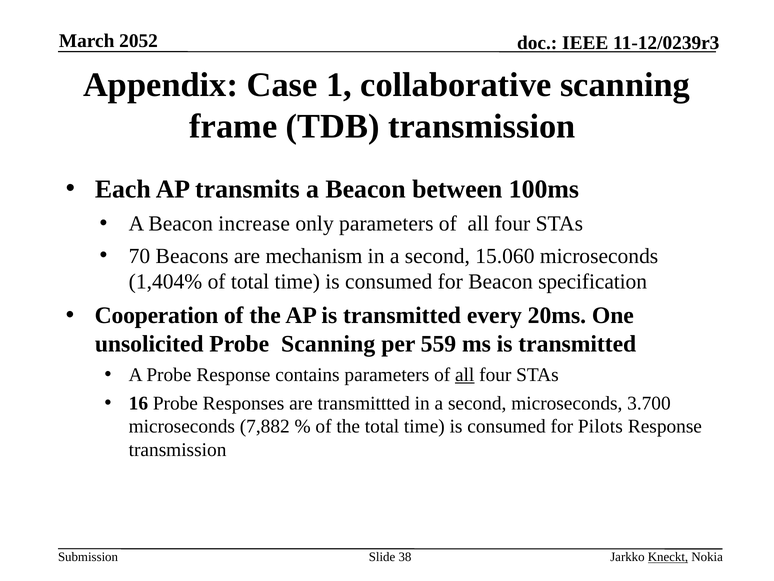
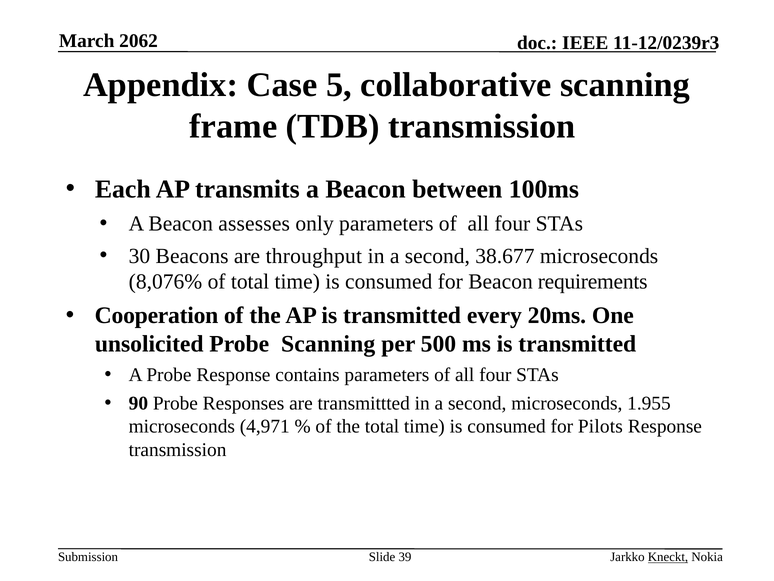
2052: 2052 -> 2062
1: 1 -> 5
increase: increase -> assesses
70: 70 -> 30
mechanism: mechanism -> throughput
15.060: 15.060 -> 38.677
1,404%: 1,404% -> 8,076%
specification: specification -> requirements
559: 559 -> 500
all at (465, 374) underline: present -> none
16: 16 -> 90
3.700: 3.700 -> 1.955
7,882: 7,882 -> 4,971
38: 38 -> 39
